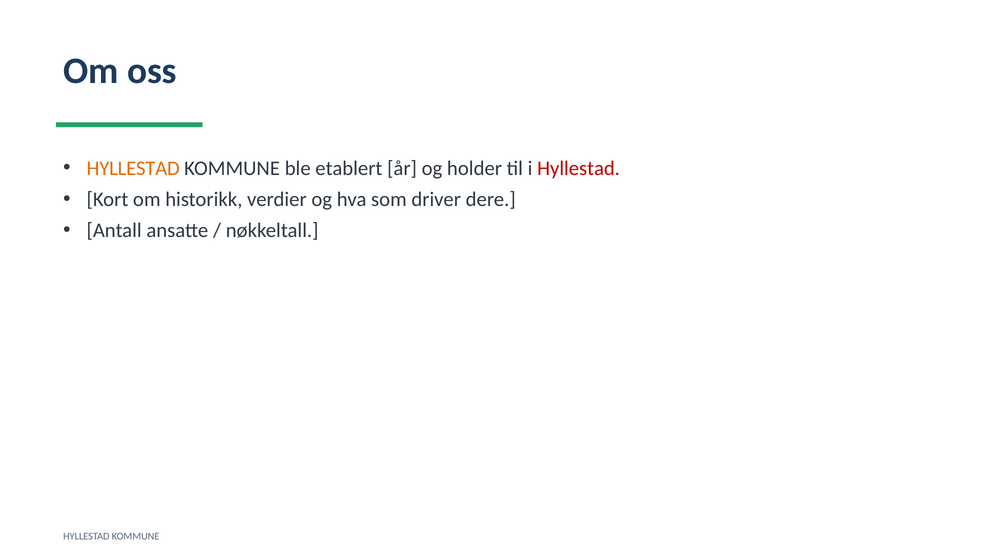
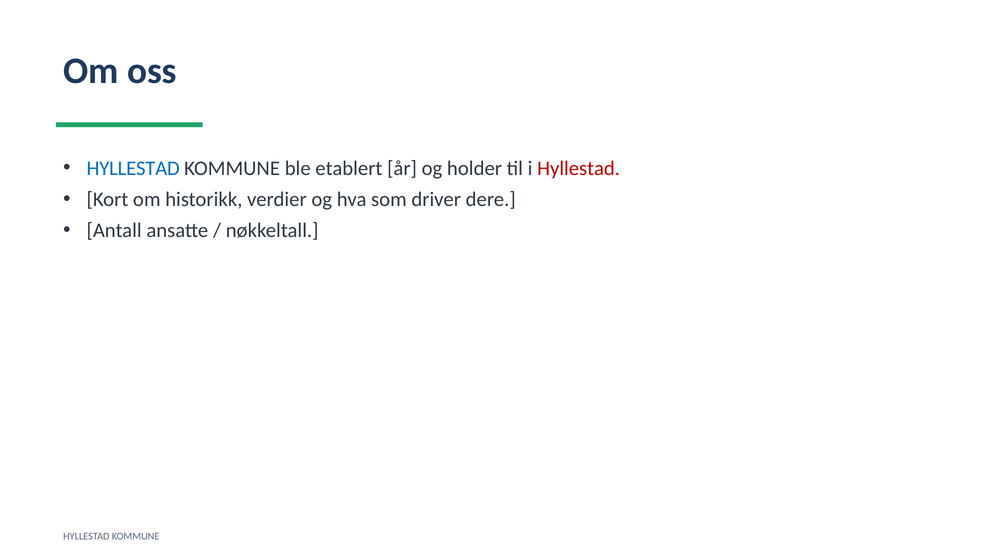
HYLLESTAD at (133, 168) colour: orange -> blue
